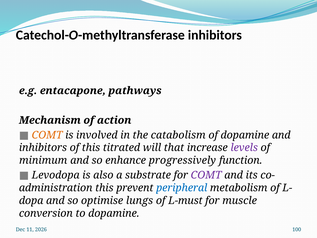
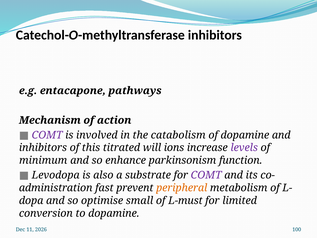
COMT at (47, 135) colour: orange -> purple
that: that -> ions
progressively: progressively -> parkinsonism
this at (104, 188): this -> fast
peripheral colour: blue -> orange
lungs: lungs -> small
muscle: muscle -> limited
